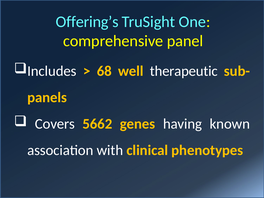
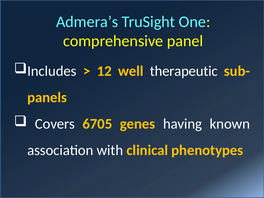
Offering’s: Offering’s -> Admera’s
68: 68 -> 12
5662: 5662 -> 6705
